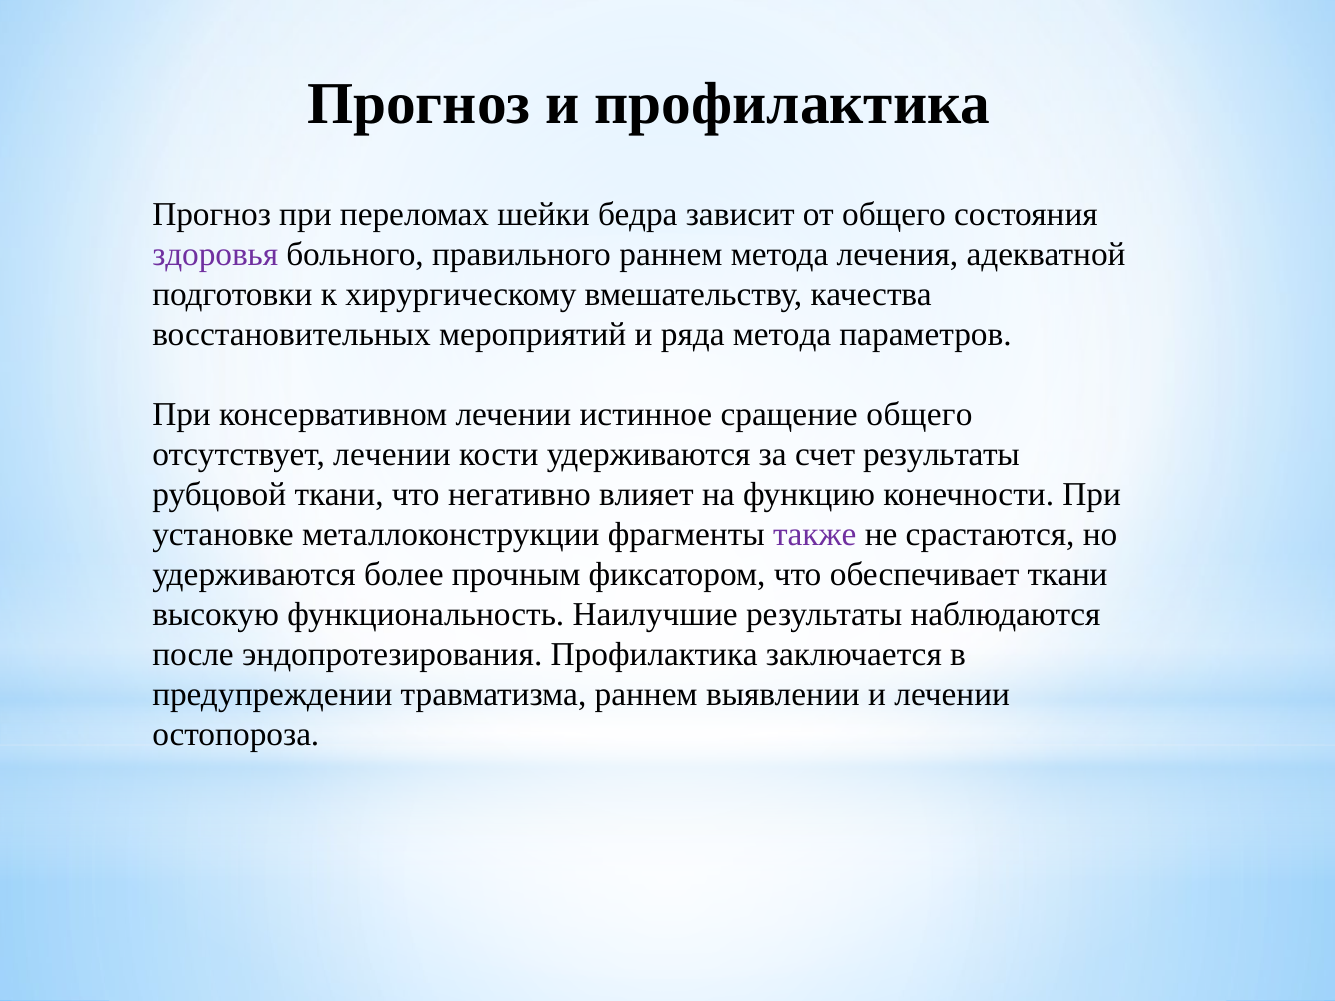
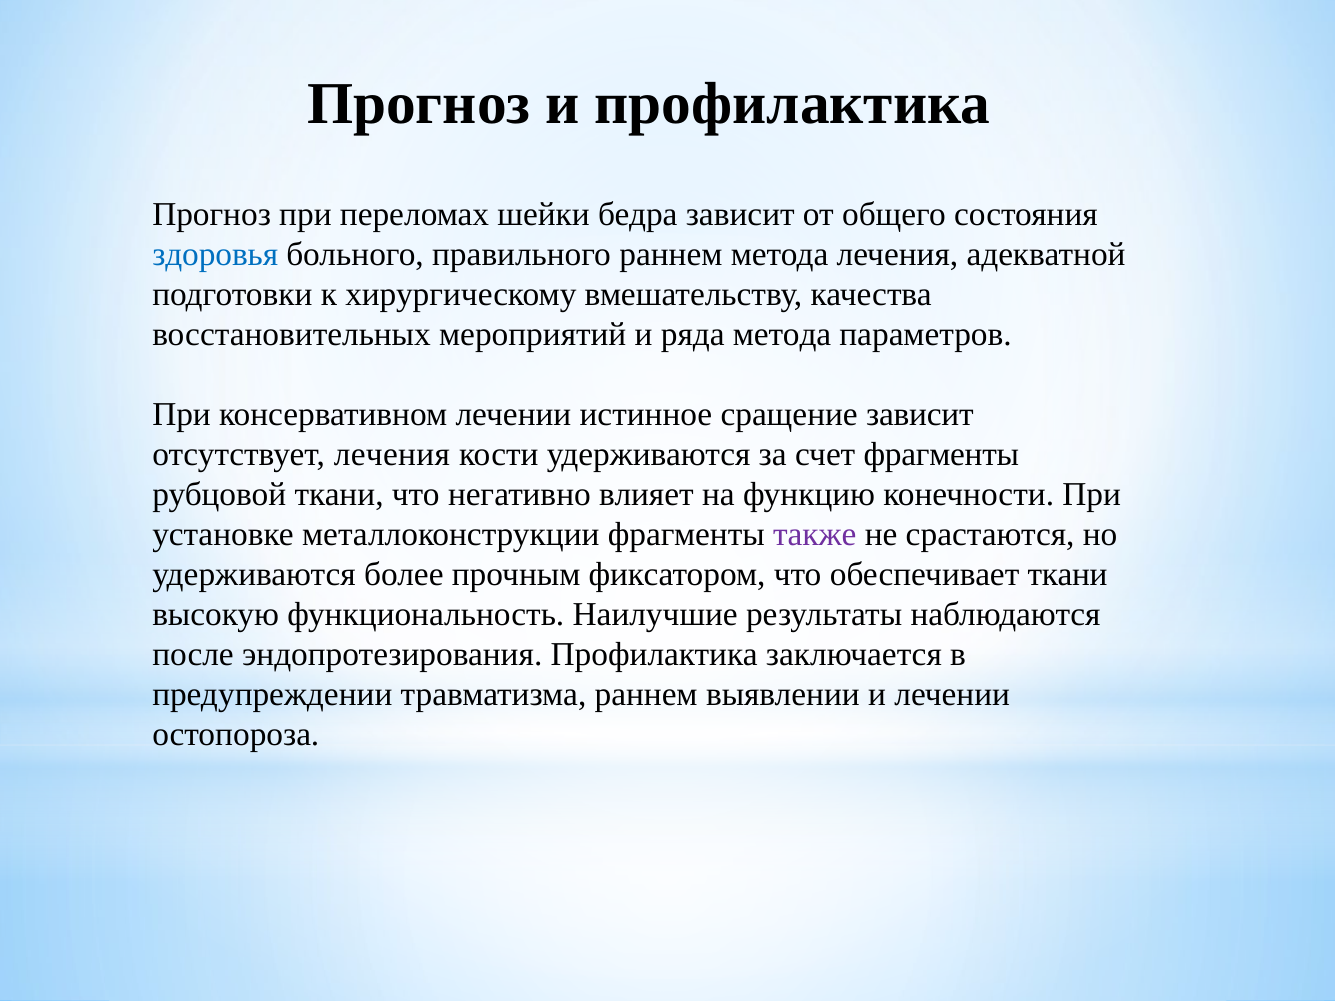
здоровья colour: purple -> blue
сращение общего: общего -> зависит
отсутствует лечении: лечении -> лечения
счет результаты: результаты -> фрагменты
